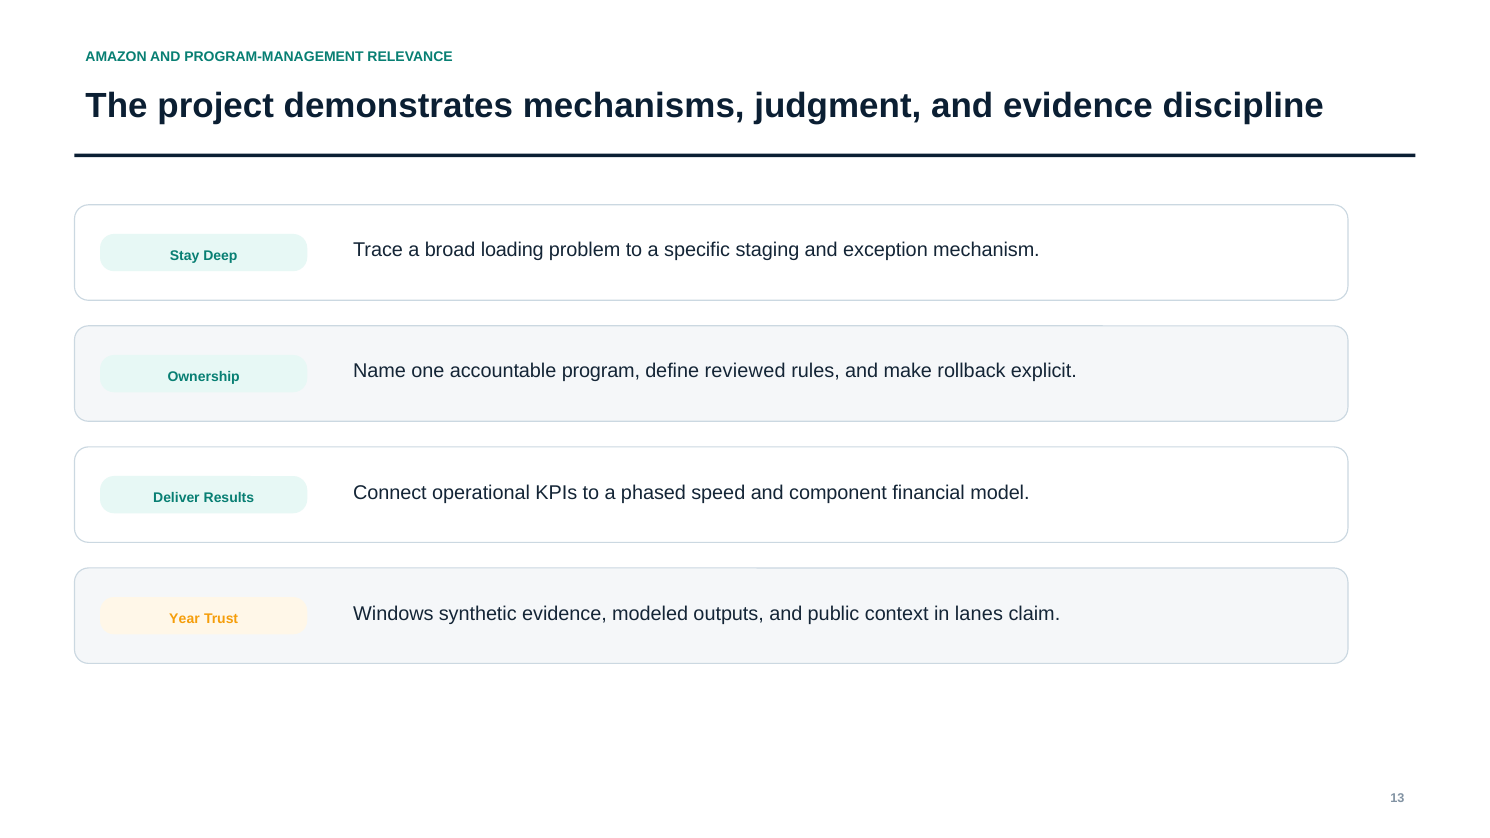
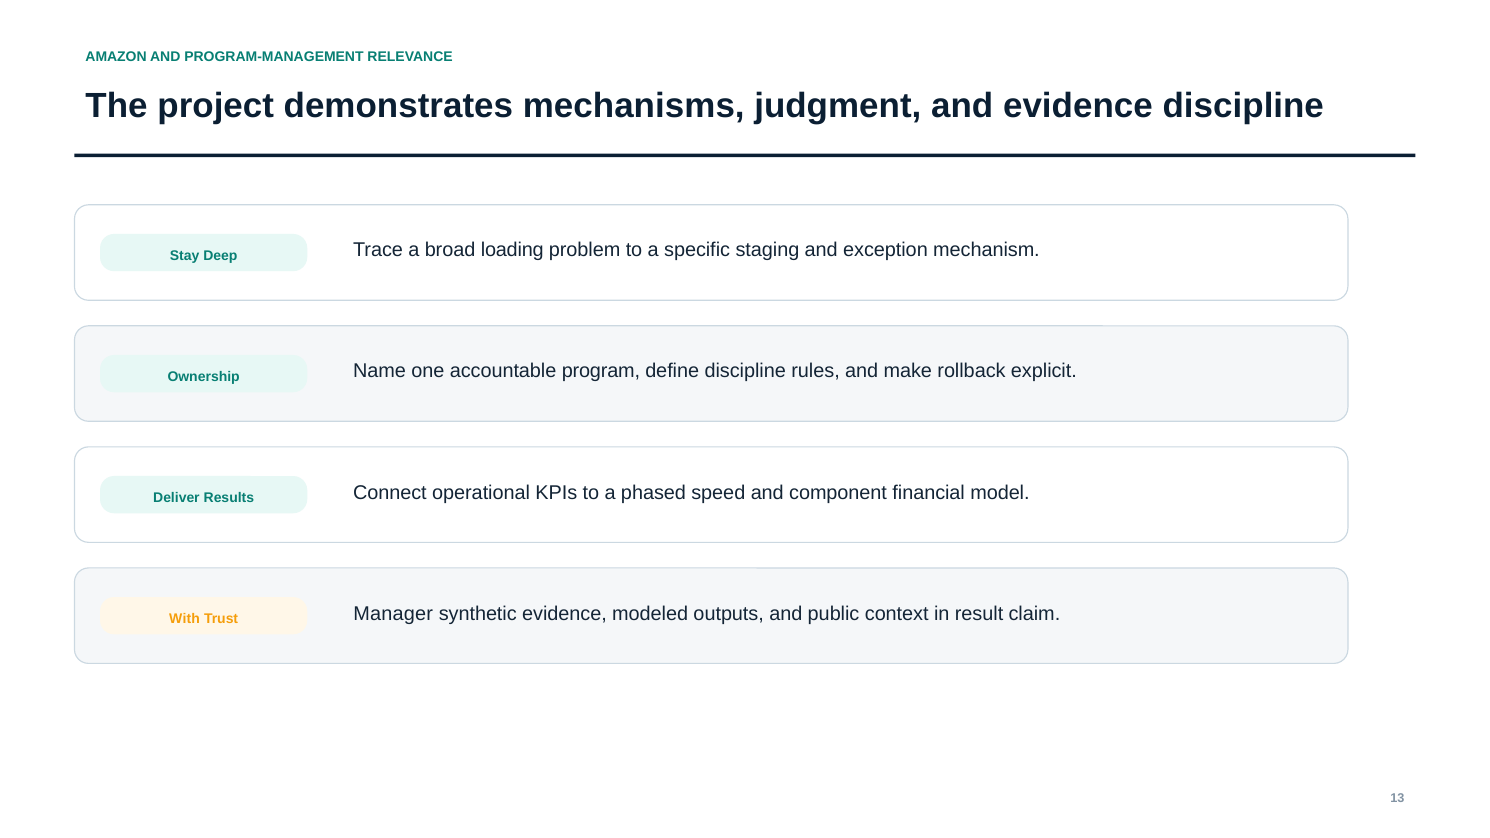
define reviewed: reviewed -> discipline
Year: Year -> With
Windows: Windows -> Manager
lanes: lanes -> result
